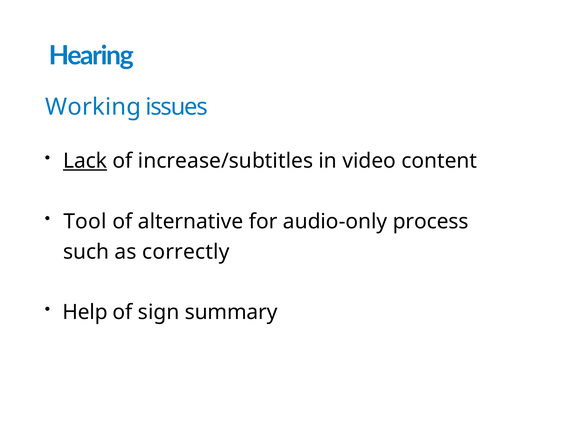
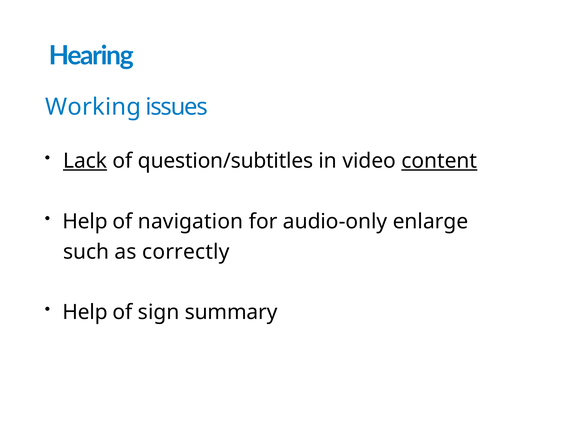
increase/subtitles: increase/subtitles -> question/subtitles
content underline: none -> present
Tool at (85, 221): Tool -> Help
alternative: alternative -> navigation
process: process -> enlarge
